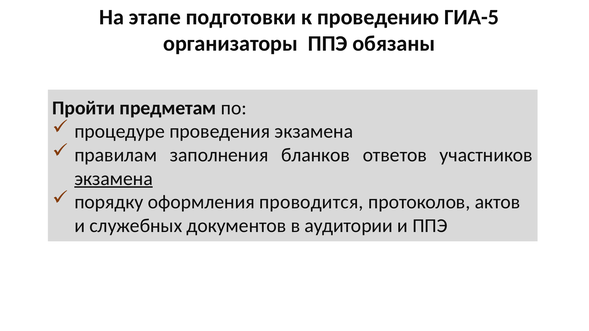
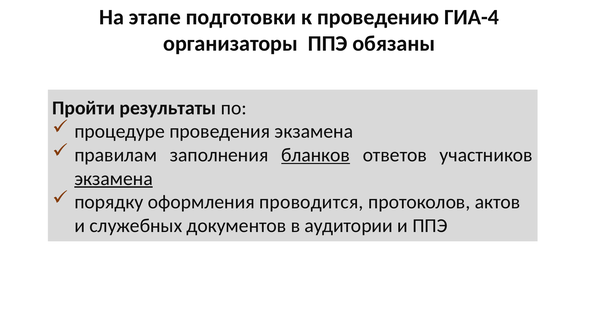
ГИА-5: ГИА-5 -> ГИА-4
предметам: предметам -> результаты
бланков underline: none -> present
